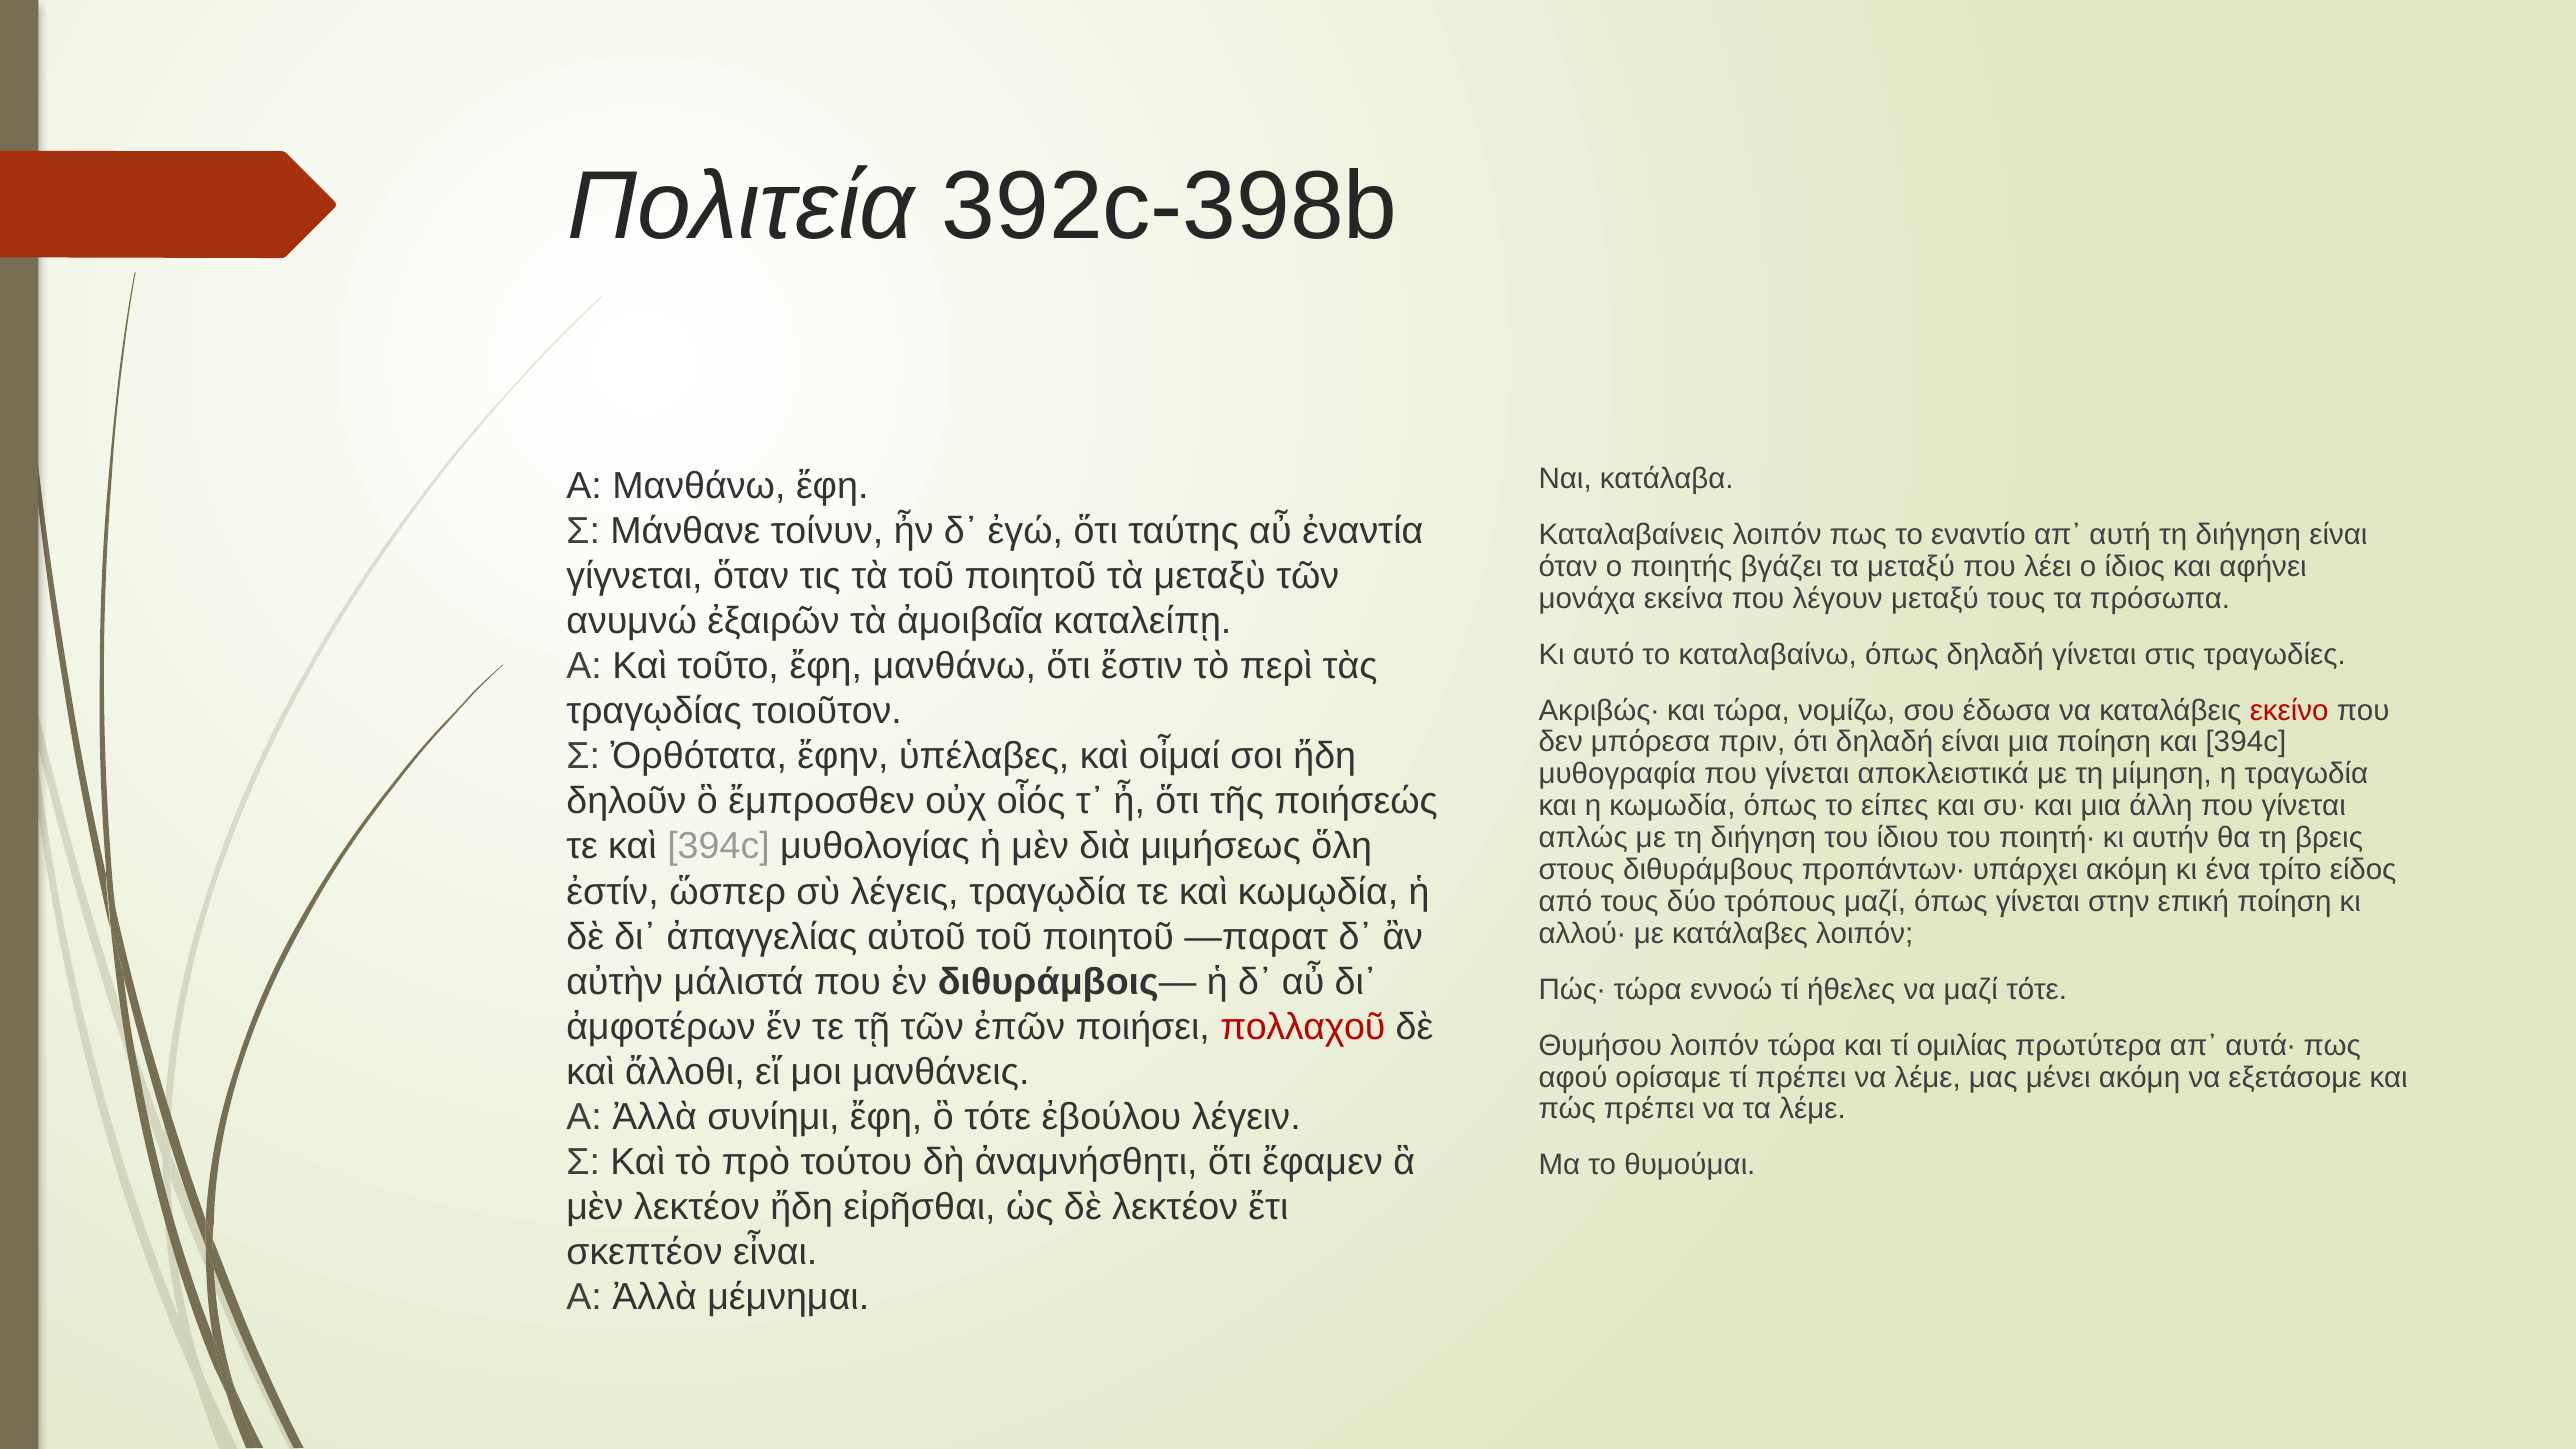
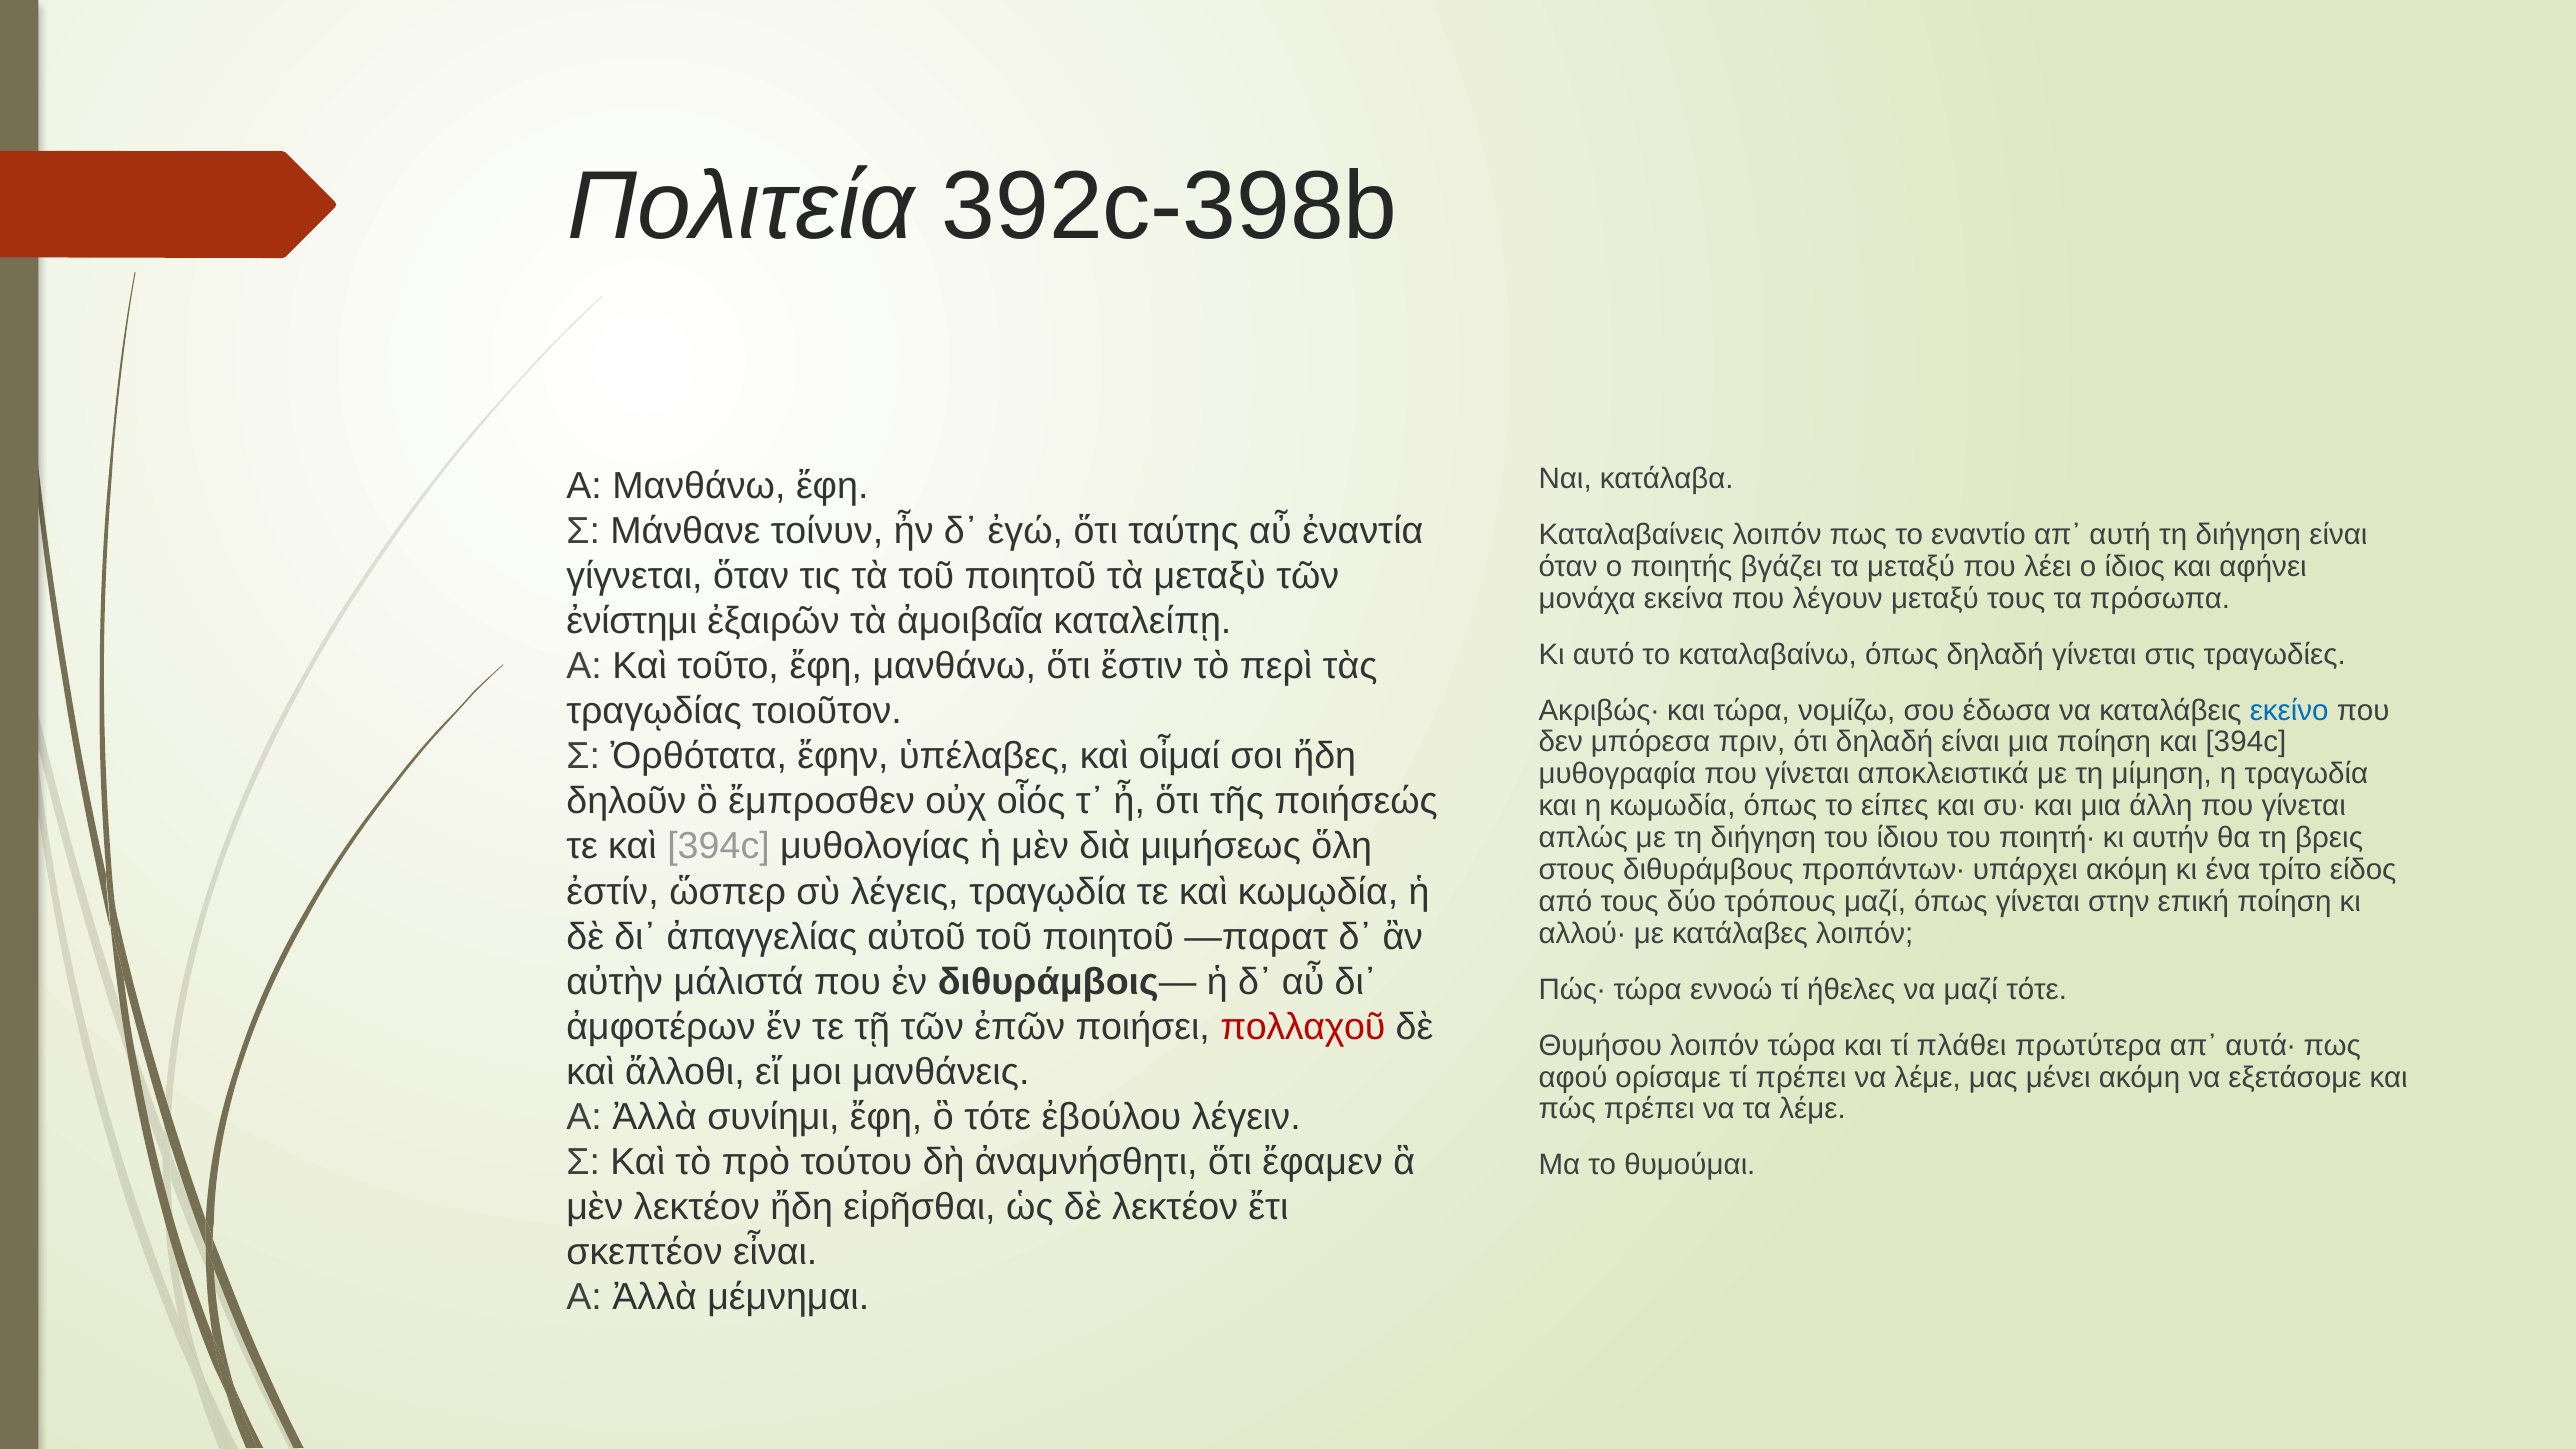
ανυμνώ: ανυμνώ -> ἐνίστημι
εκείνο colour: red -> blue
ομιλίας: ομιλίας -> πλάθει
